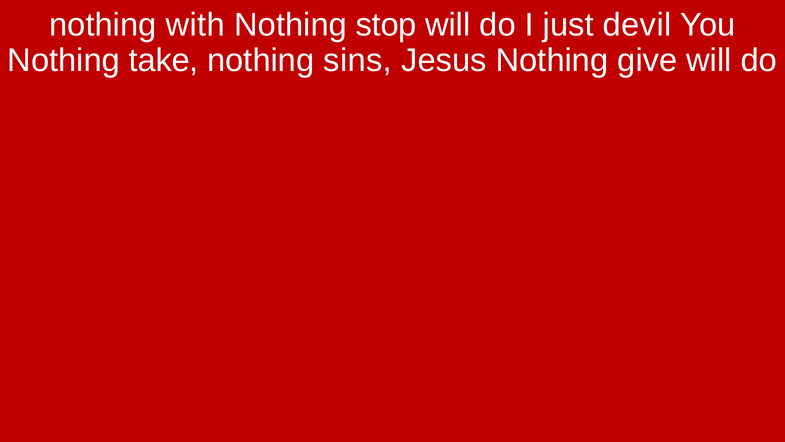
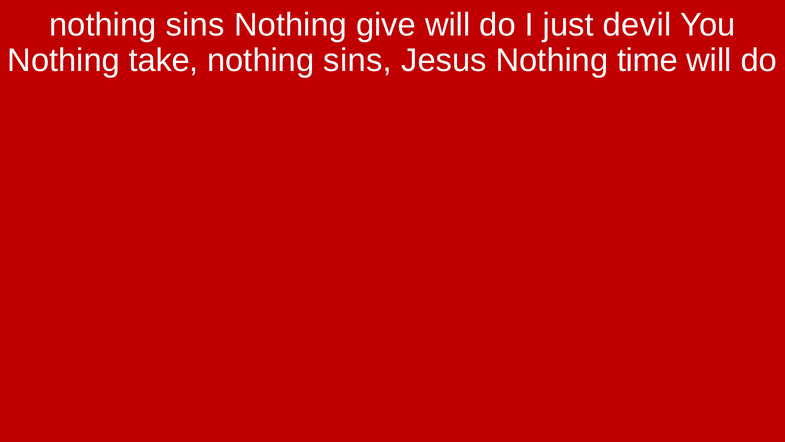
with at (195, 25): with -> sins
stop: stop -> give
give: give -> time
